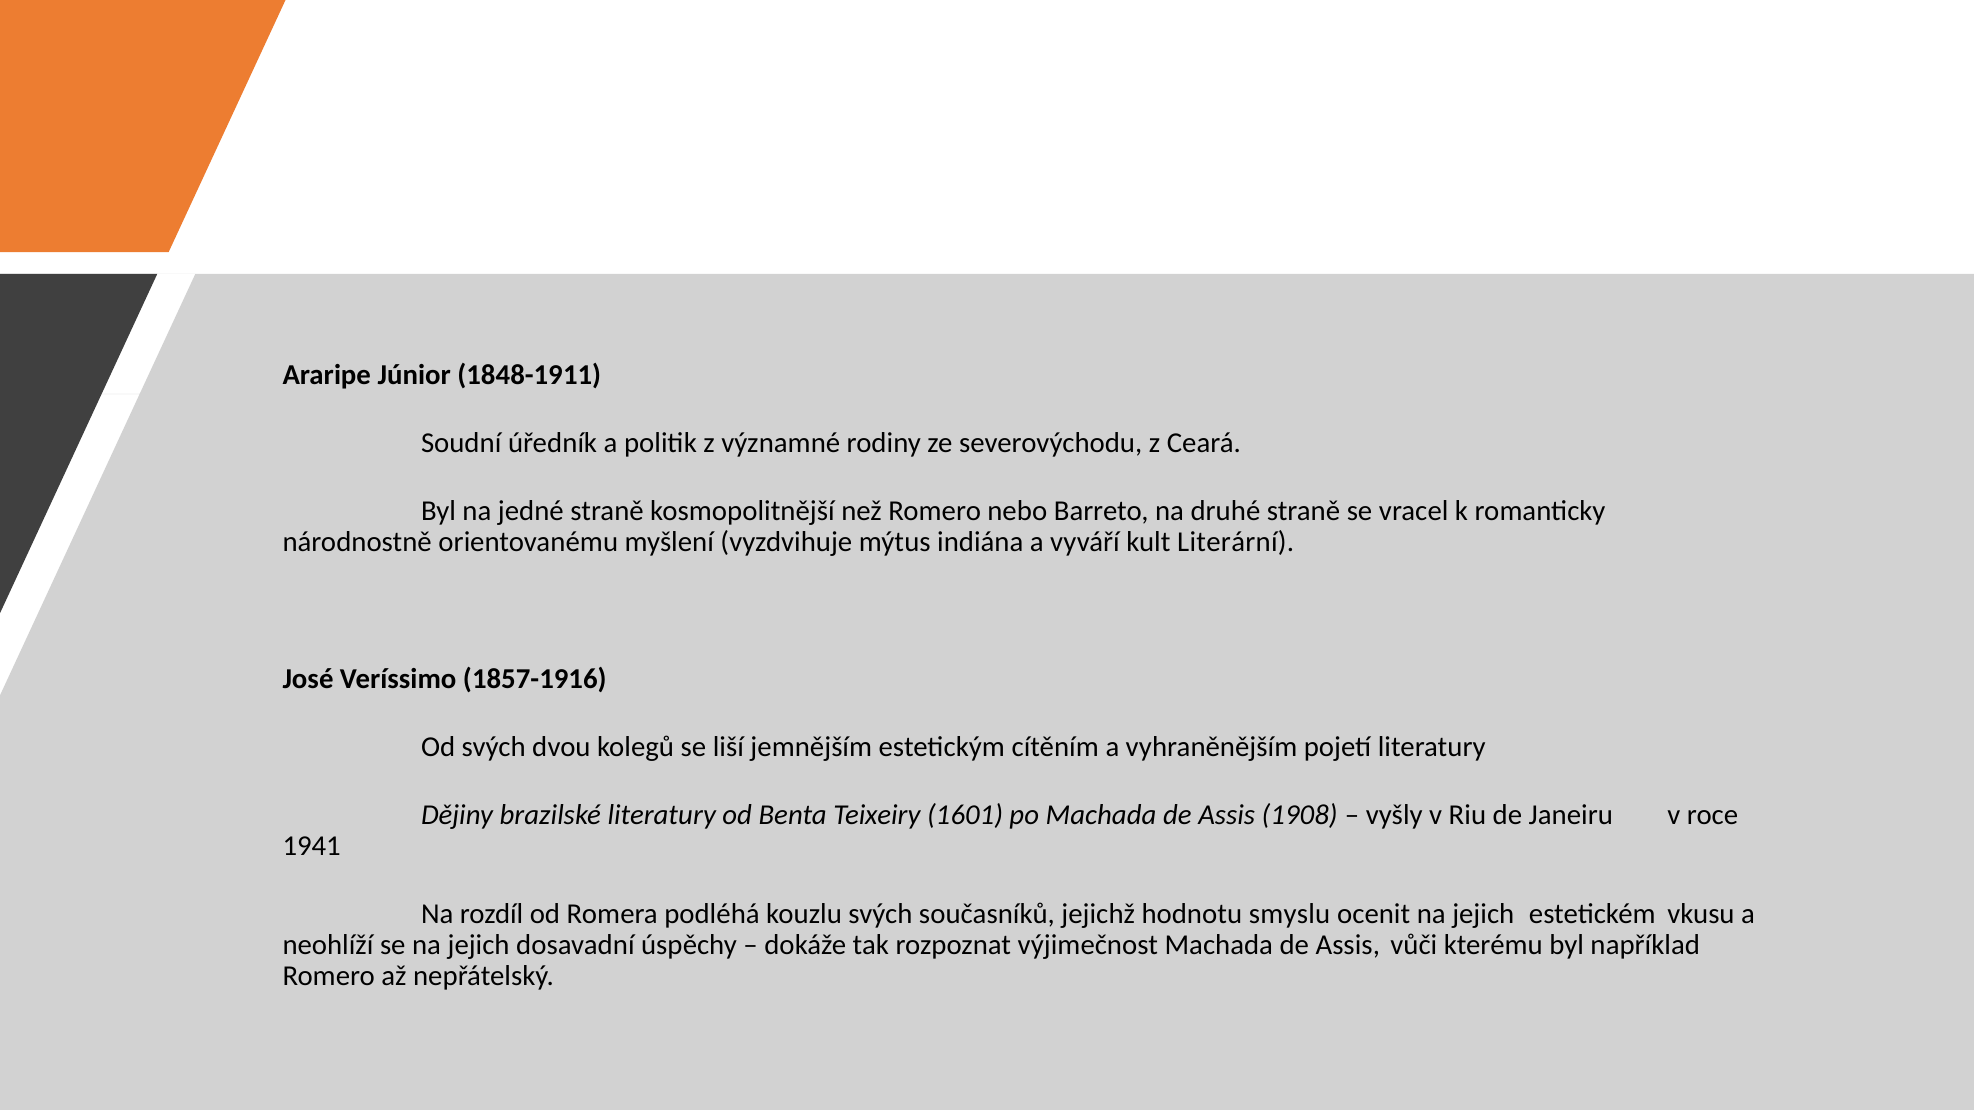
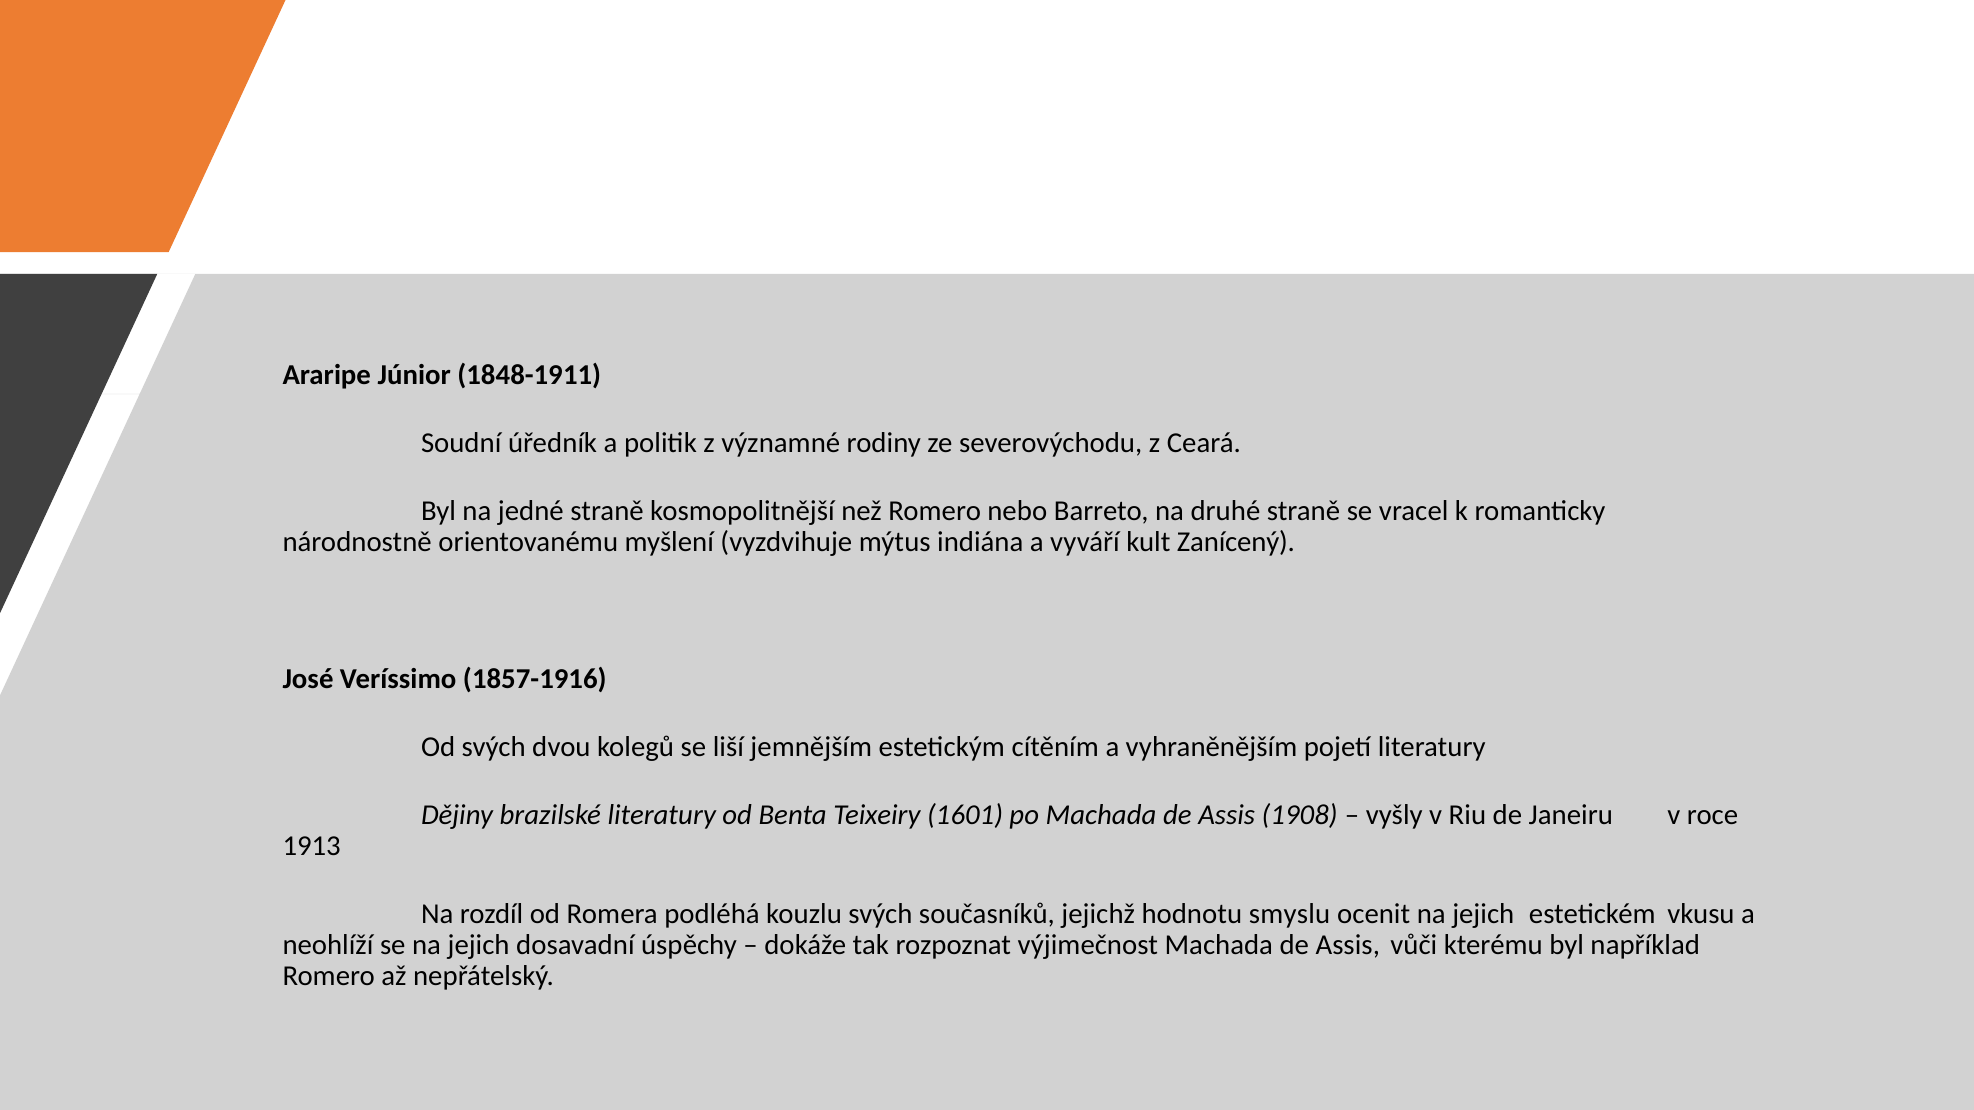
Literární: Literární -> Zanícený
1941: 1941 -> 1913
